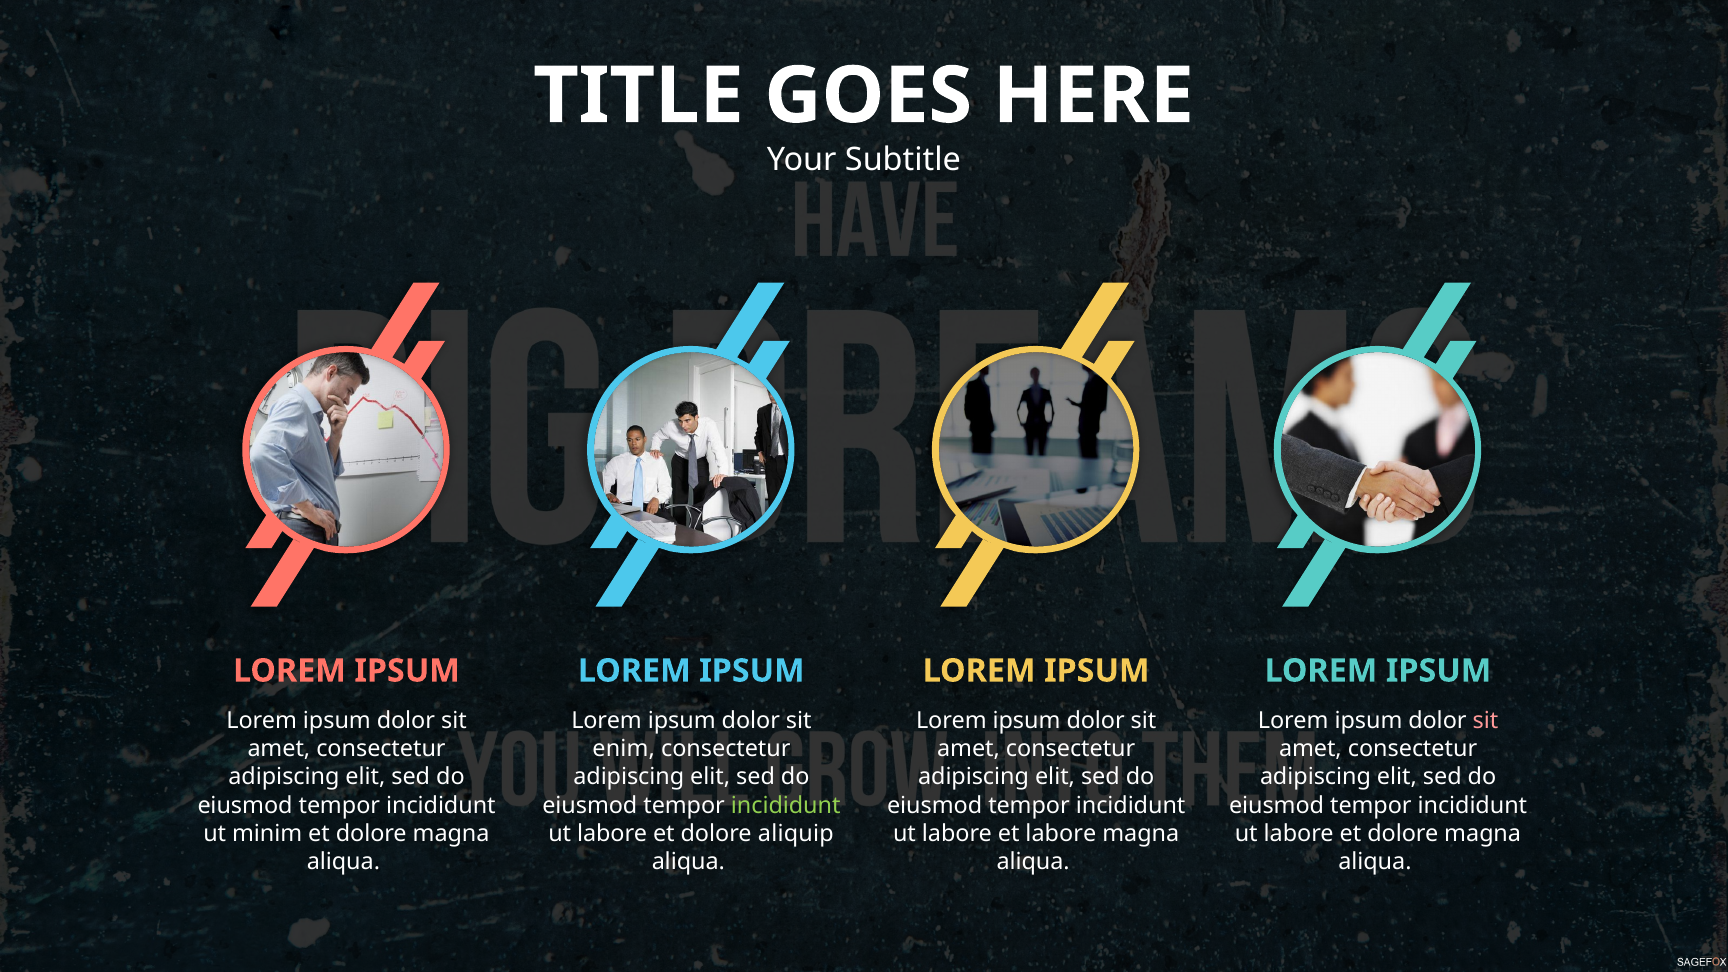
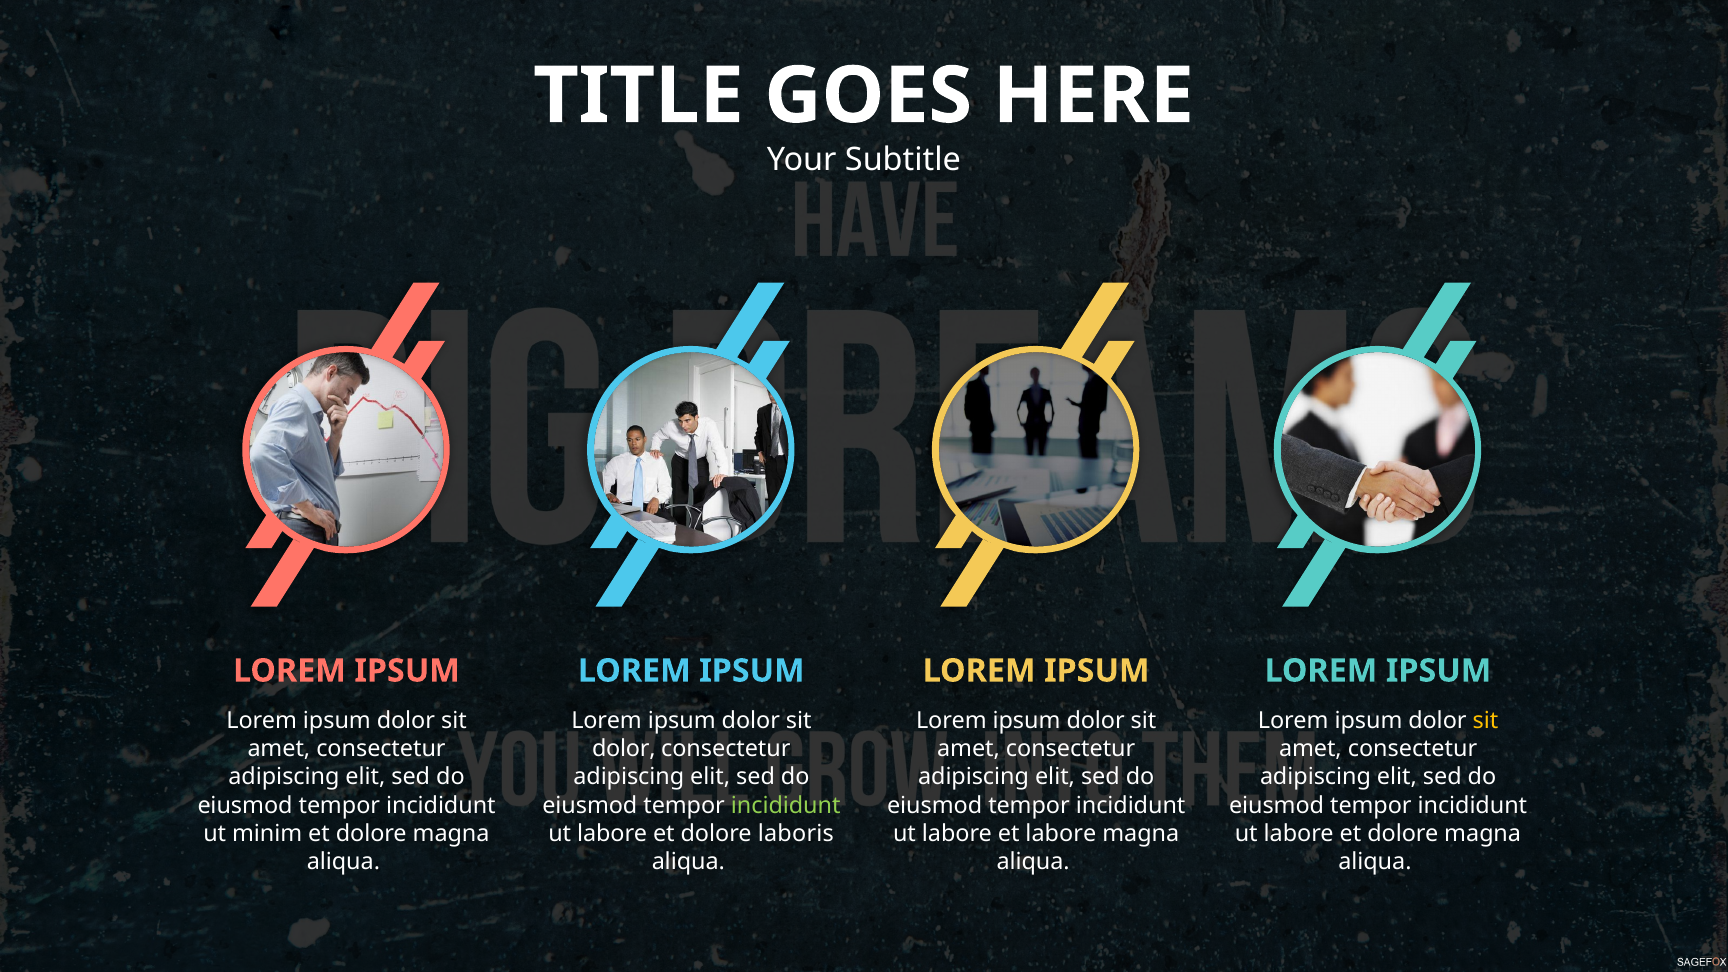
sit at (1485, 721) colour: pink -> yellow
enim at (624, 749): enim -> dolor
aliquip: aliquip -> laboris
